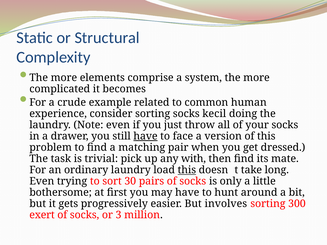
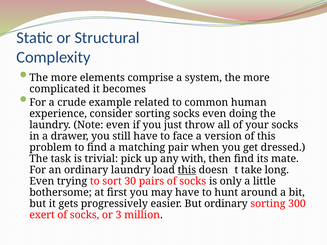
socks kecil: kecil -> even
have at (145, 136) underline: present -> none
But involves: involves -> ordinary
